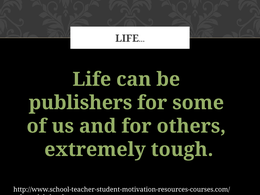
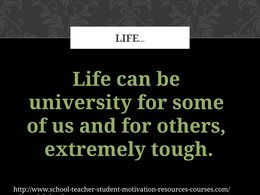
publishers: publishers -> university
